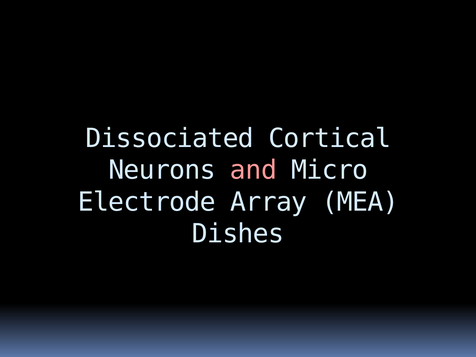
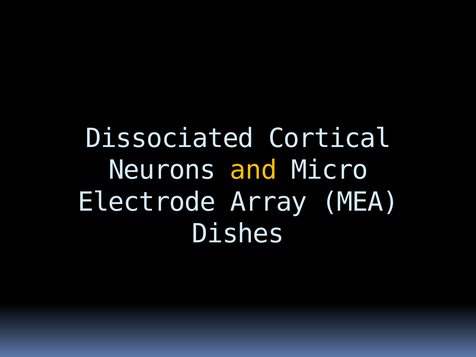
and colour: pink -> yellow
